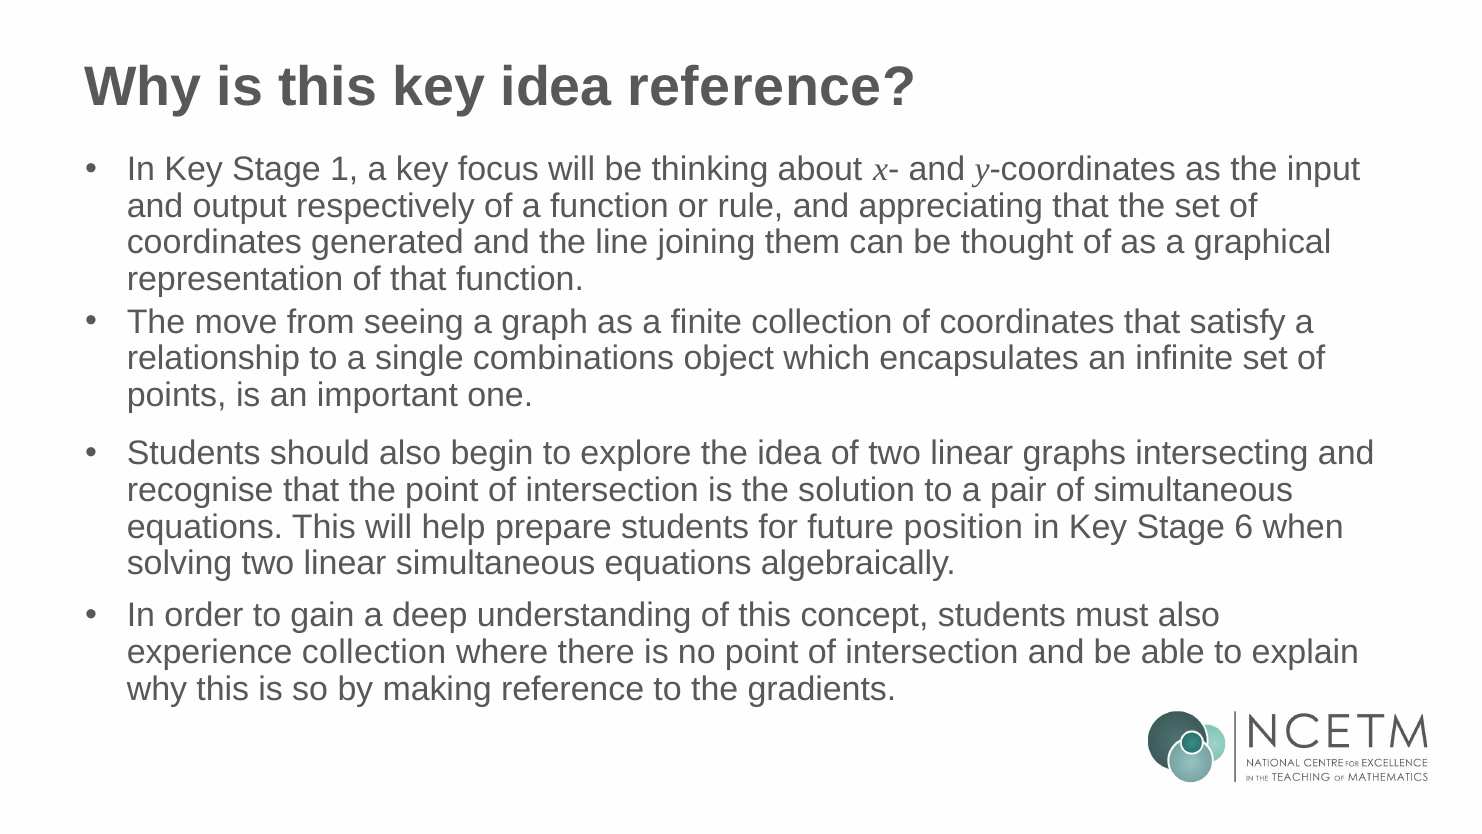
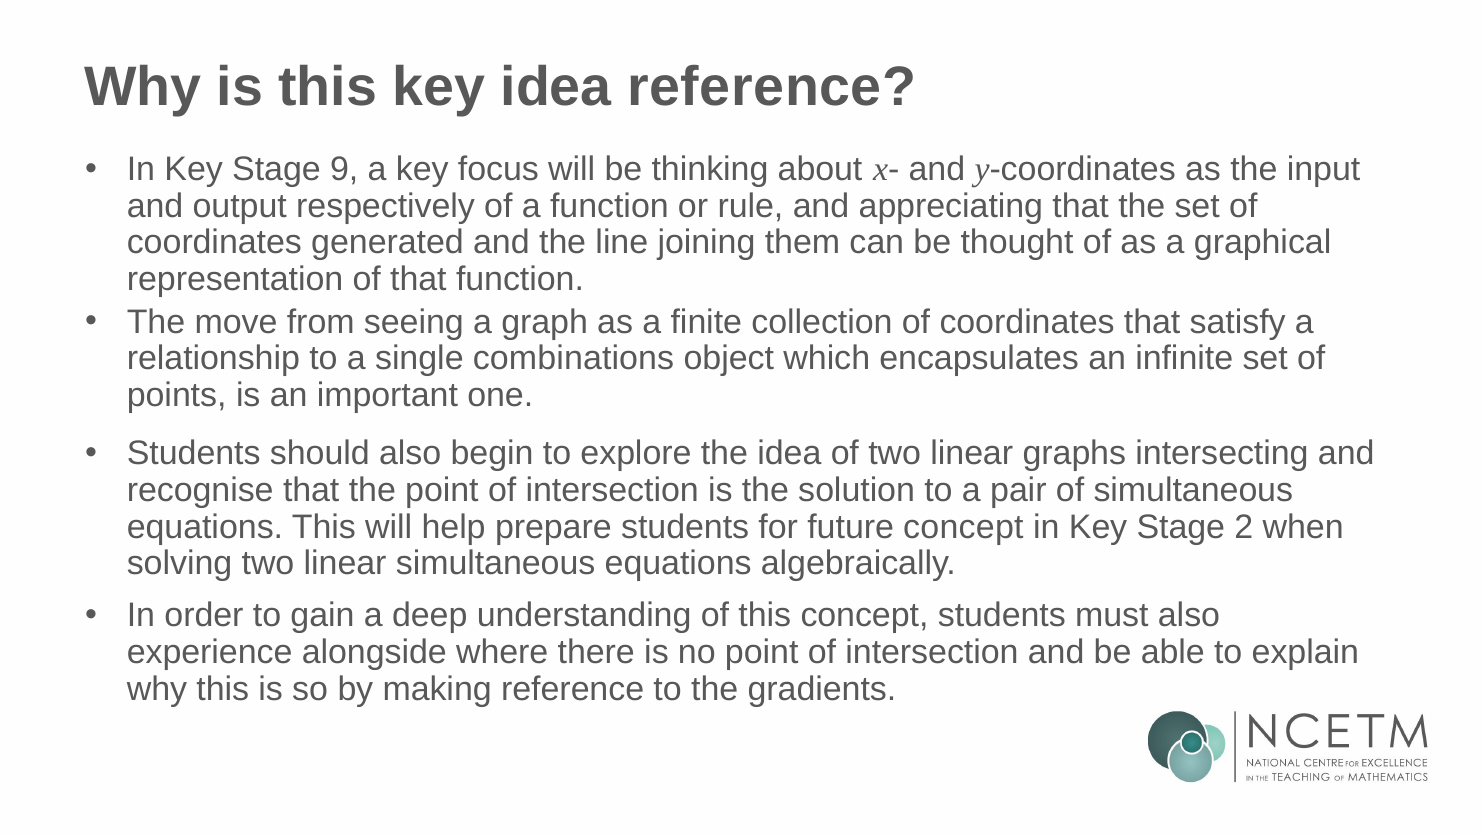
1: 1 -> 9
future position: position -> concept
6: 6 -> 2
experience collection: collection -> alongside
